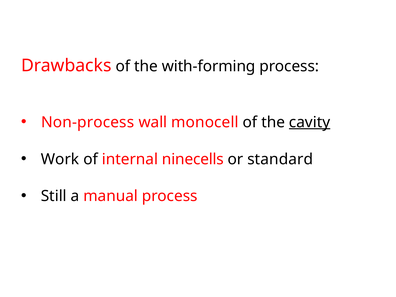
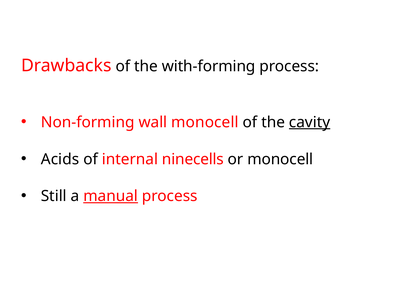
Non-process: Non-process -> Non-forming
Work: Work -> Acids
or standard: standard -> monocell
manual underline: none -> present
